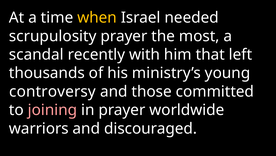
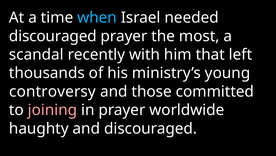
when colour: yellow -> light blue
scrupulosity at (53, 36): scrupulosity -> discouraged
warriors: warriors -> haughty
